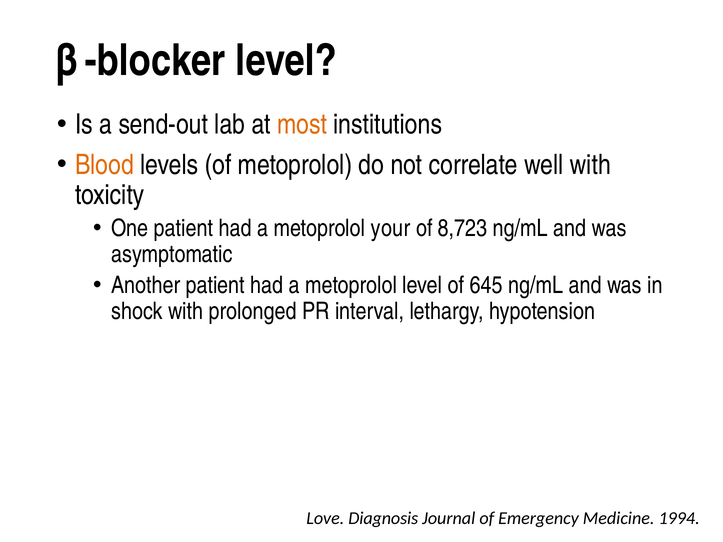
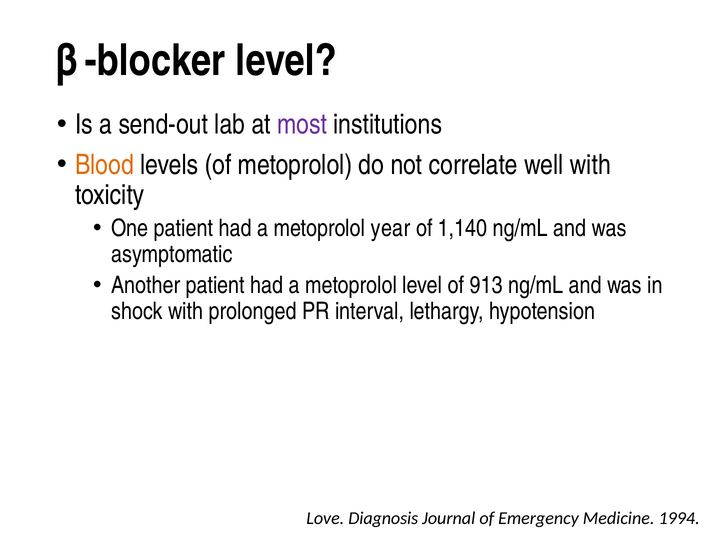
most colour: orange -> purple
your: your -> year
8,723: 8,723 -> 1,140
645: 645 -> 913
